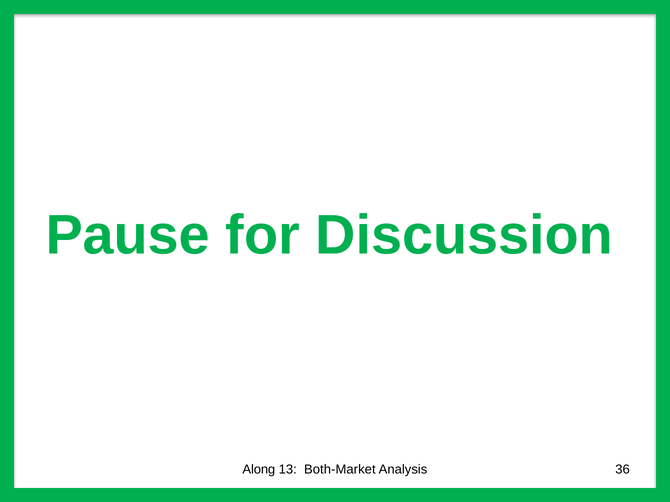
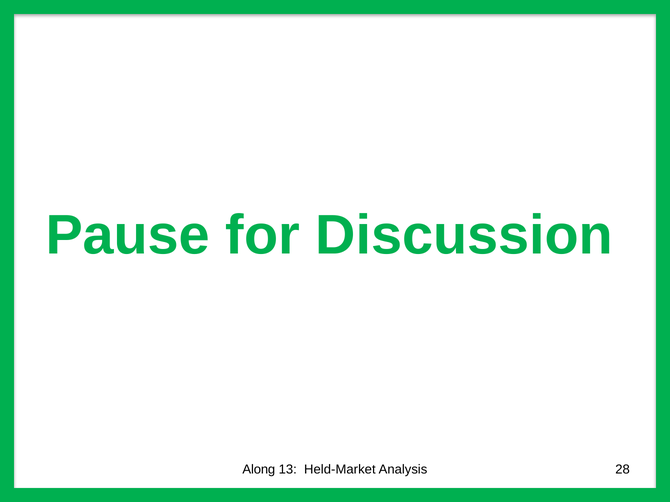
Both-Market: Both-Market -> Held-Market
36: 36 -> 28
